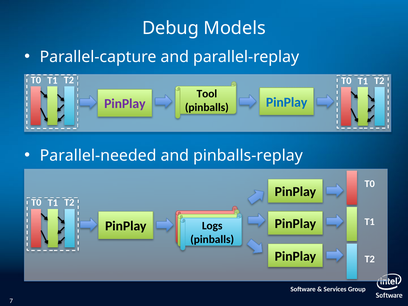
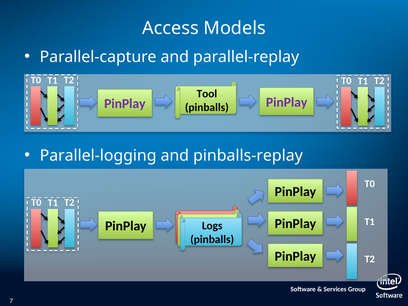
Debug: Debug -> Access
PinPlay at (287, 102) colour: blue -> purple
Parallel-needed: Parallel-needed -> Parallel-logging
